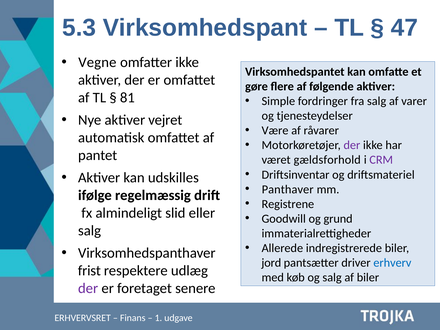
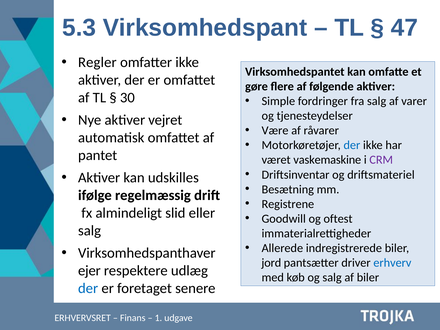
Vegne: Vegne -> Regler
81: 81 -> 30
der at (352, 145) colour: purple -> blue
gældsforhold: gældsforhold -> vaskemaskine
Panthaver: Panthaver -> Besætning
grund: grund -> oftest
frist: frist -> ejer
der at (88, 288) colour: purple -> blue
